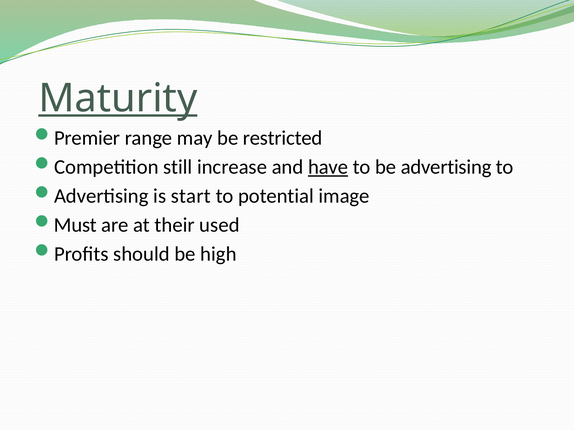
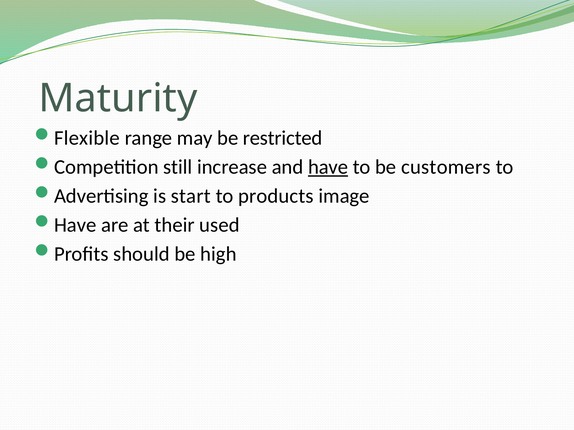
Maturity underline: present -> none
Premier: Premier -> Flexible
be advertising: advertising -> customers
potential: potential -> products
Must at (75, 225): Must -> Have
